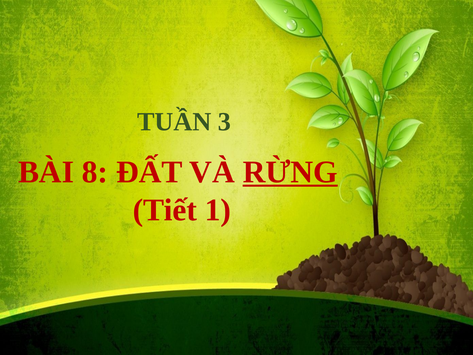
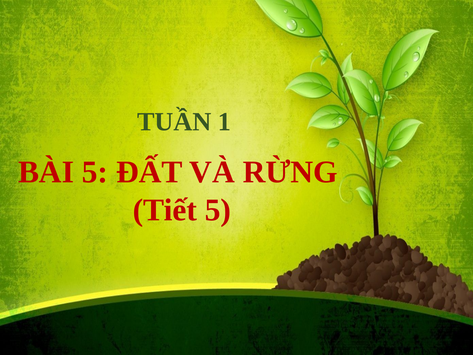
3: 3 -> 1
BÀI 8: 8 -> 5
RỪNG underline: present -> none
Tiết 1: 1 -> 5
